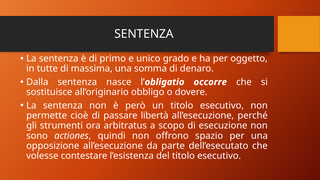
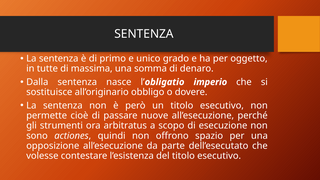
occorre: occorre -> imperio
libertà: libertà -> nuove
